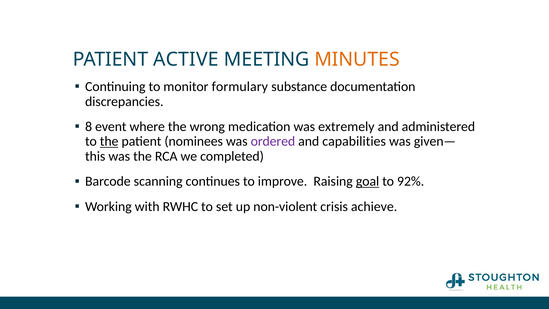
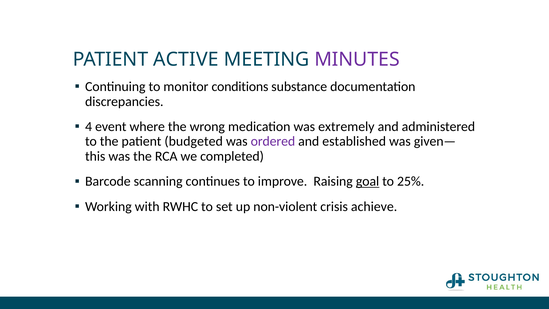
MINUTES colour: orange -> purple
formulary: formulary -> conditions
8: 8 -> 4
the at (109, 141) underline: present -> none
nominees: nominees -> budgeted
capabilities: capabilities -> established
92%: 92% -> 25%
